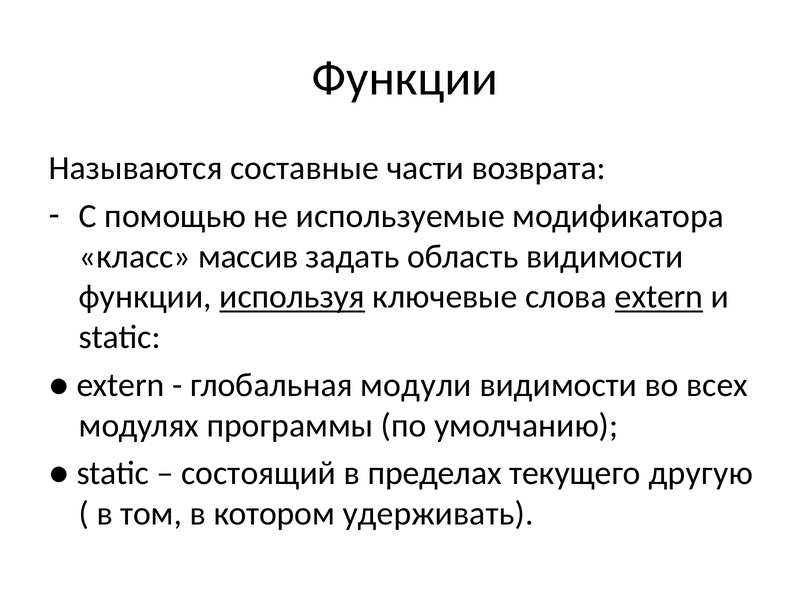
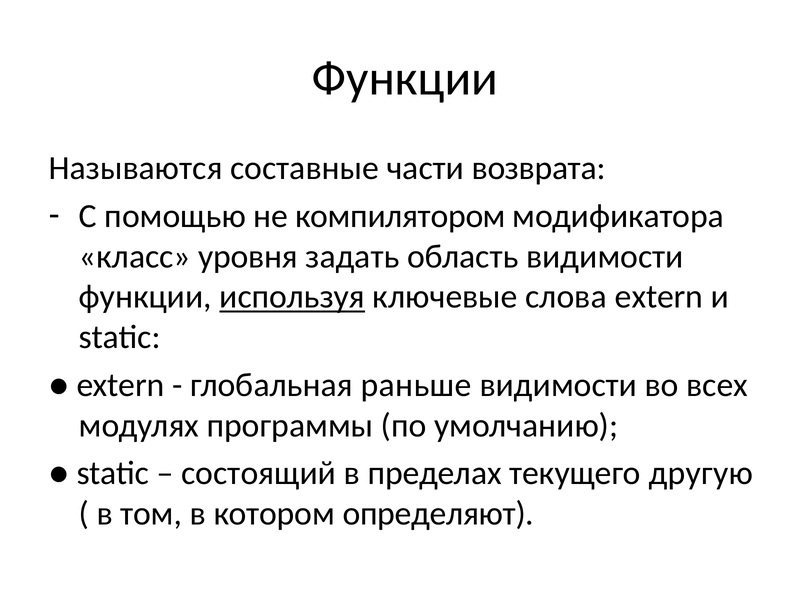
используемые: используемые -> компилятором
массив: массив -> уровня
extern at (659, 297) underline: present -> none
модули: модули -> раньше
удерживать: удерживать -> определяют
